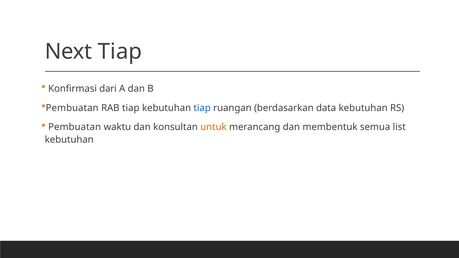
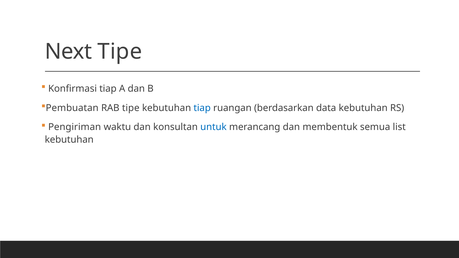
Next Tiap: Tiap -> Tipe
Konfirmasi dari: dari -> tiap
RAB tiap: tiap -> tipe
Pembuatan at (75, 127): Pembuatan -> Pengiriman
untuk colour: orange -> blue
